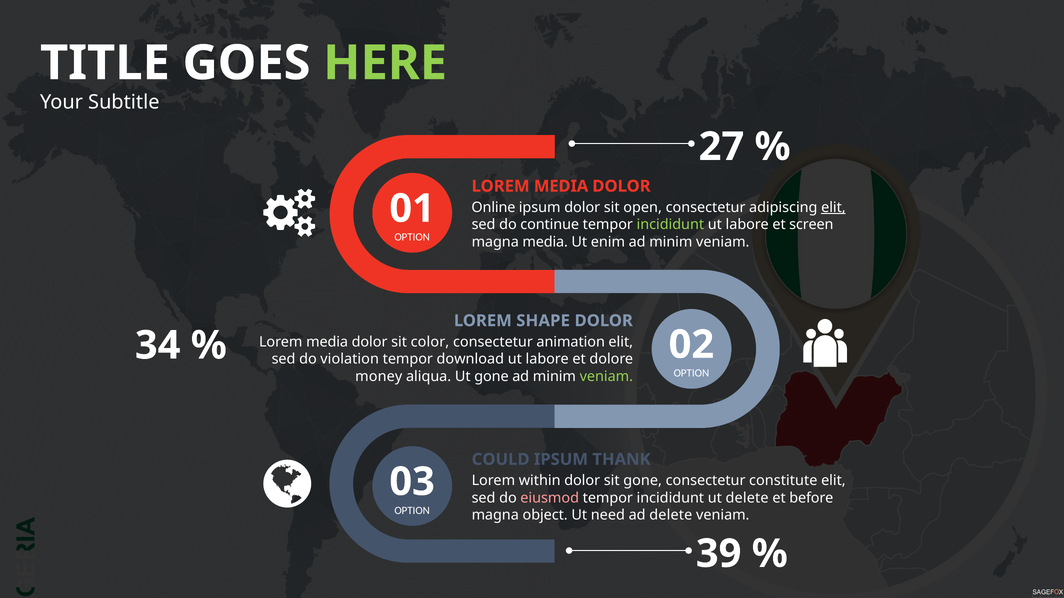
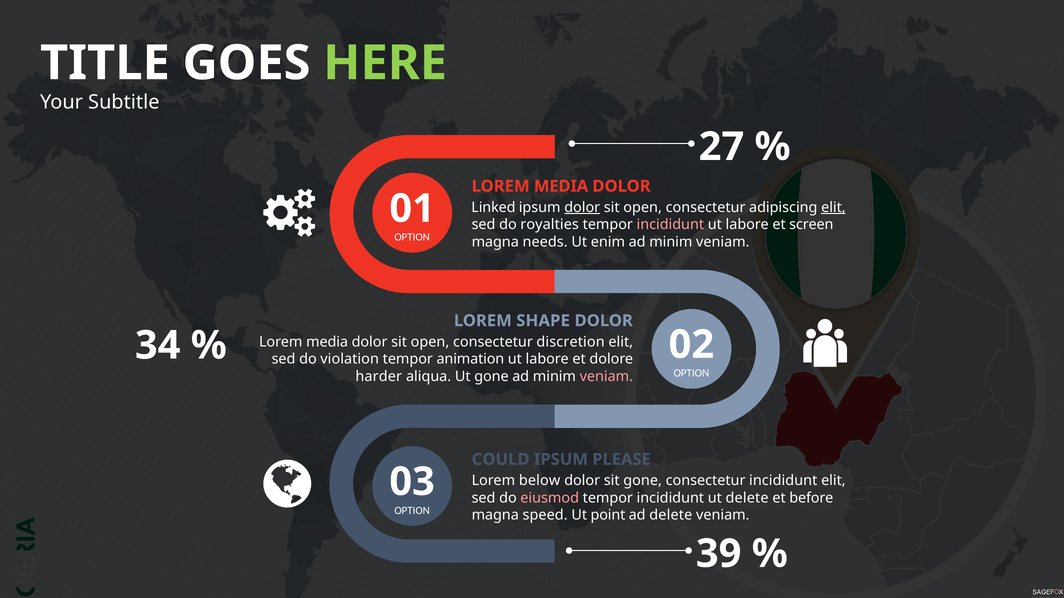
Online: Online -> Linked
dolor at (582, 208) underline: none -> present
continue: continue -> royalties
incididunt at (670, 225) colour: light green -> pink
magna media: media -> needs
color at (430, 342): color -> open
animation: animation -> discretion
download: download -> animation
money: money -> harder
veniam at (606, 377) colour: light green -> pink
THANK: THANK -> PLEASE
within: within -> below
consectetur constitute: constitute -> incididunt
object: object -> speed
need: need -> point
